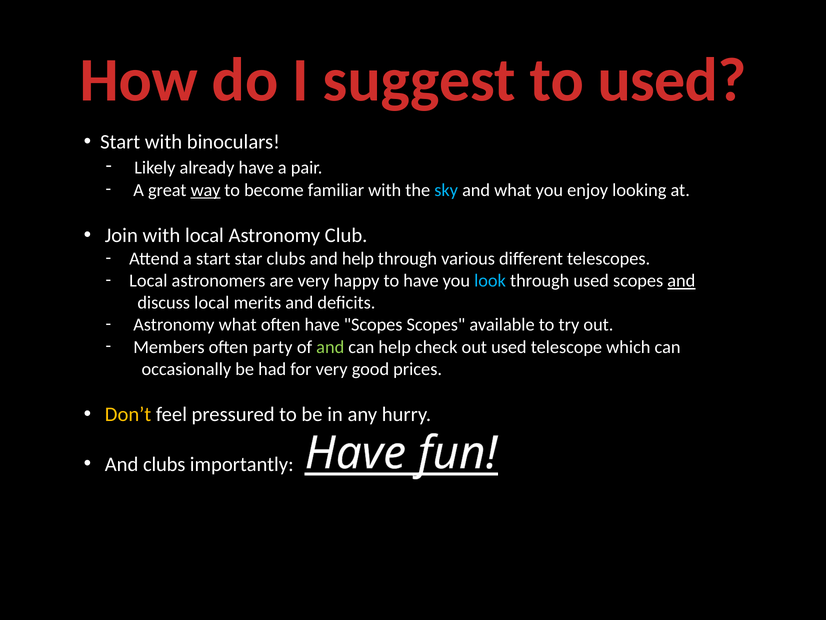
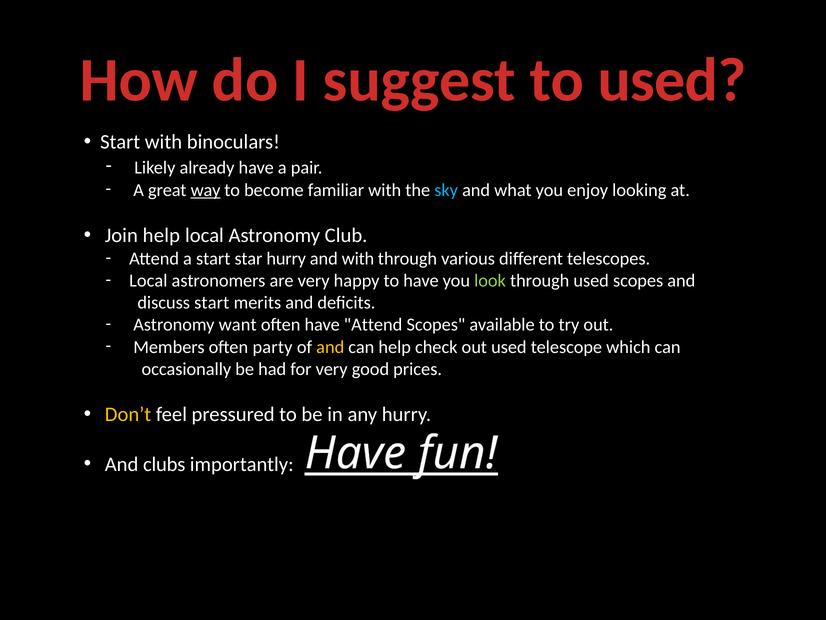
Join with: with -> help
star clubs: clubs -> hurry
and help: help -> with
look colour: light blue -> light green
and at (681, 281) underline: present -> none
discuss local: local -> start
Astronomy what: what -> want
have Scopes: Scopes -> Attend
and at (330, 347) colour: light green -> yellow
